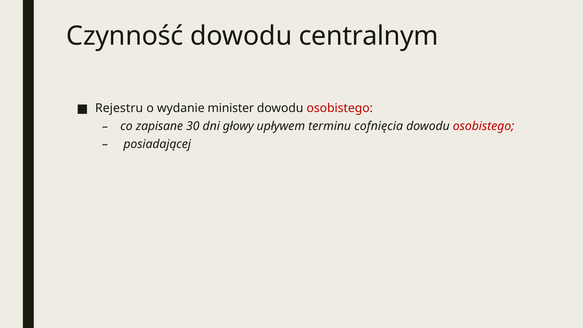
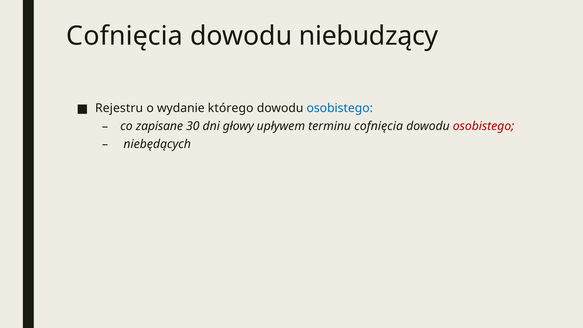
Czynność at (125, 36): Czynność -> Cofnięcia
centralnym: centralnym -> niebudzący
minister: minister -> którego
osobistego at (340, 108) colour: red -> blue
posiadającej: posiadającej -> niebędących
